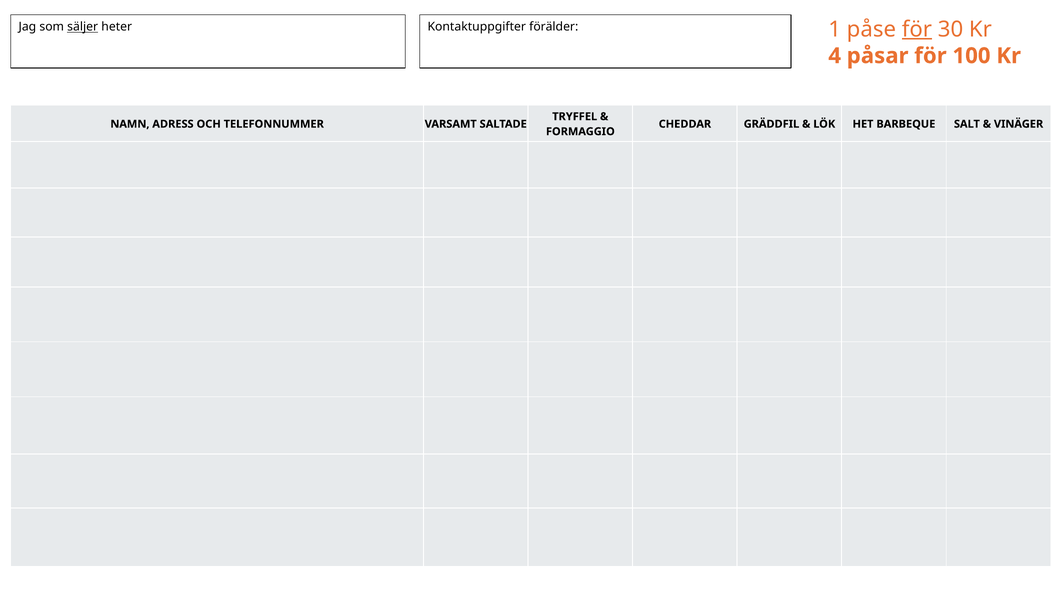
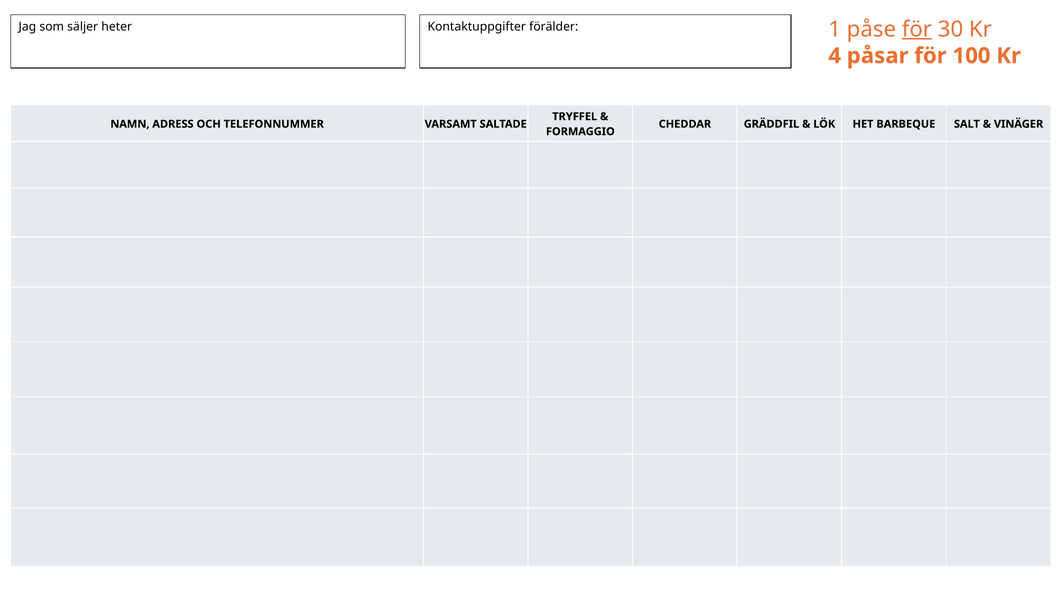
säljer underline: present -> none
